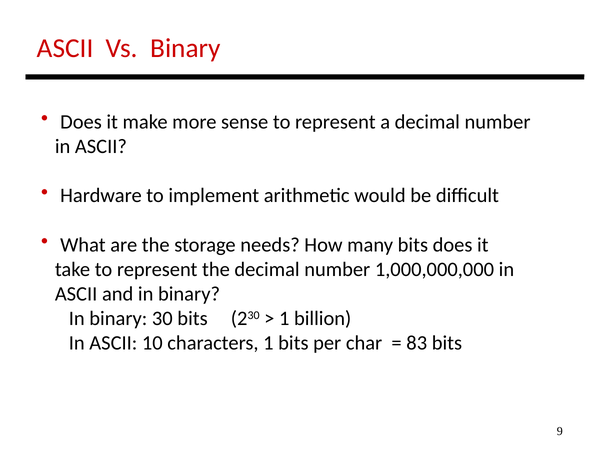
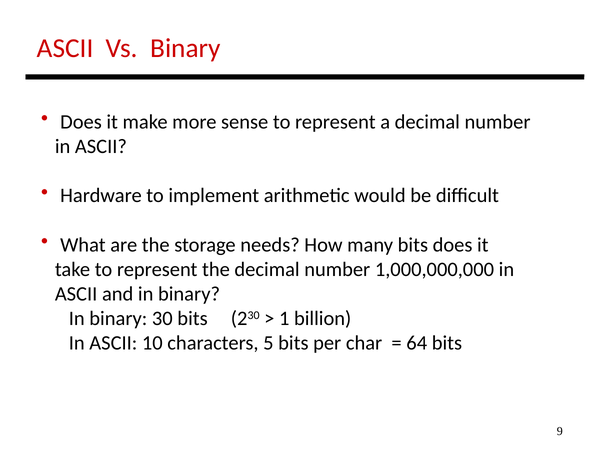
characters 1: 1 -> 5
83: 83 -> 64
